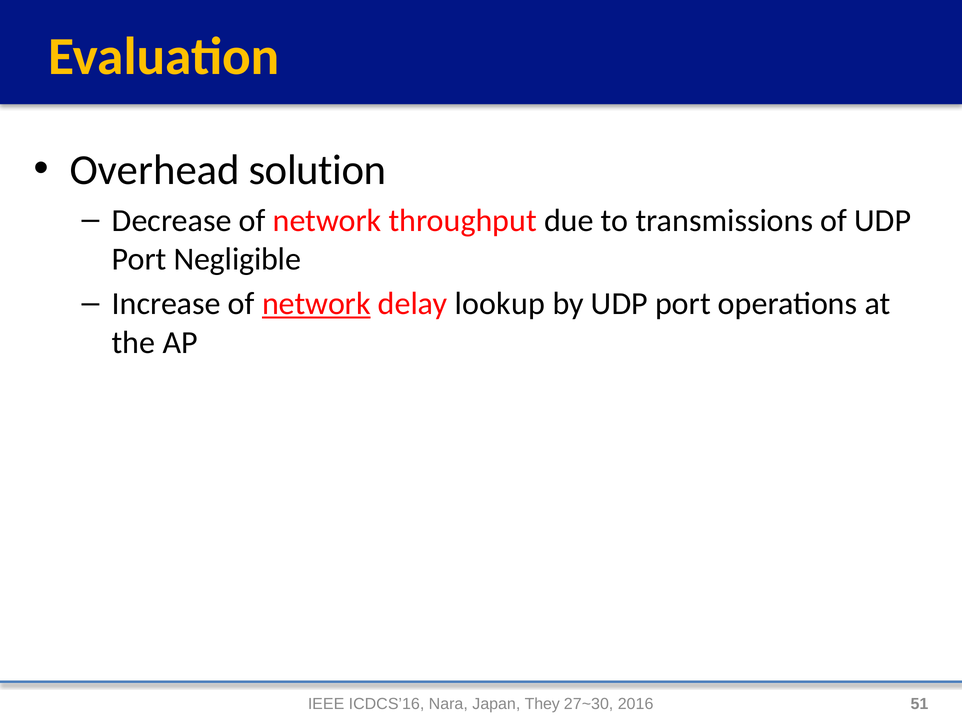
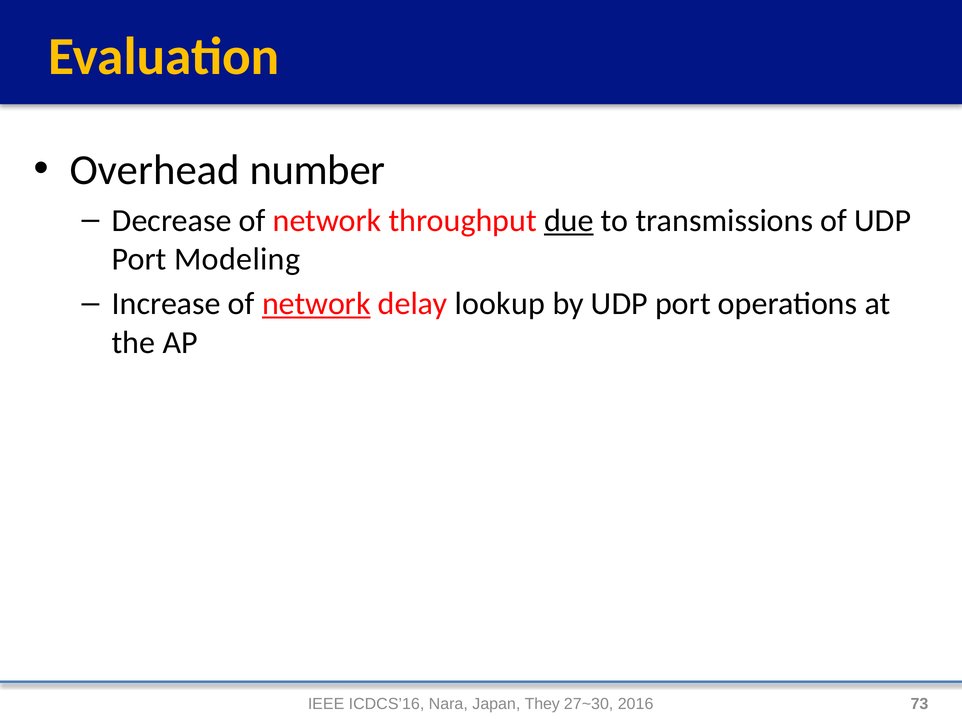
solution: solution -> number
due underline: none -> present
Negligible: Negligible -> Modeling
51: 51 -> 73
